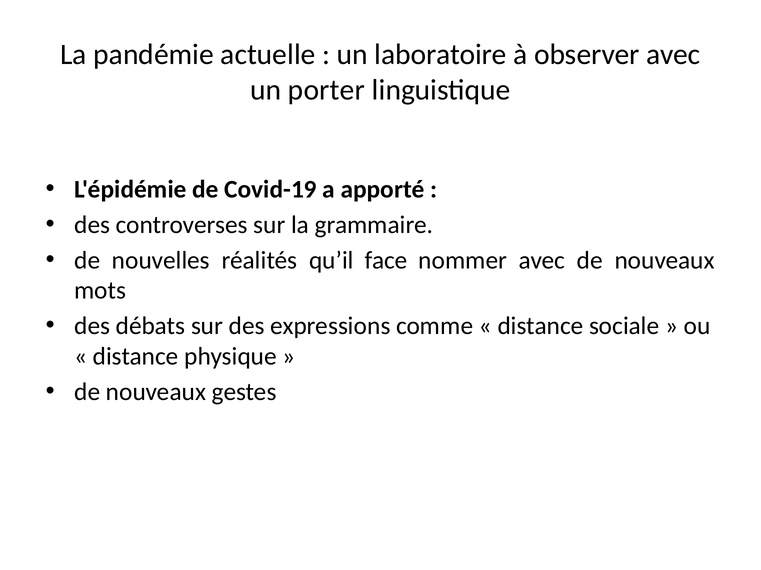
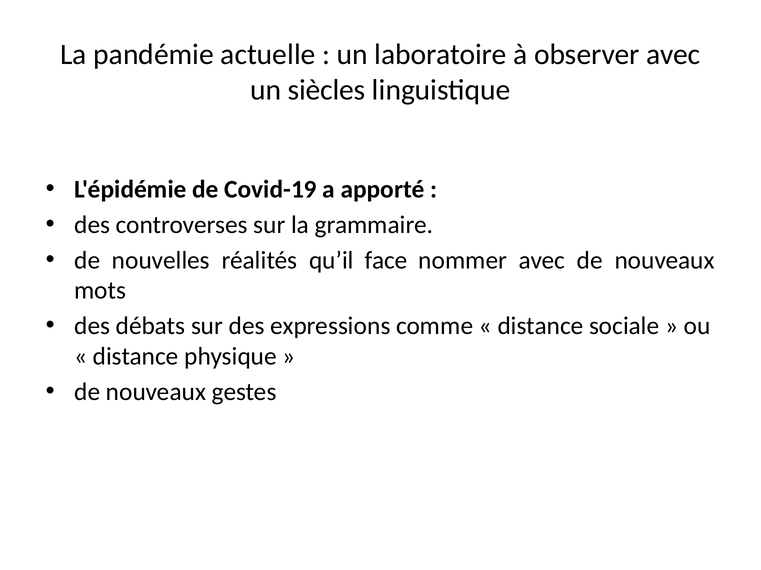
porter: porter -> siècles
